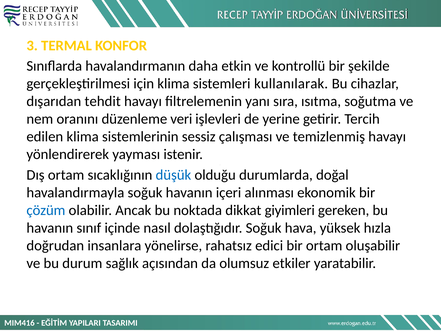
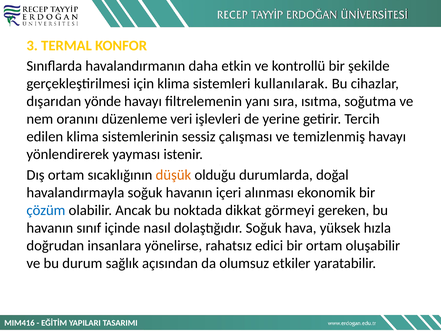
tehdit: tehdit -> yönde
düşük colour: blue -> orange
giyimleri: giyimleri -> görmeyi
